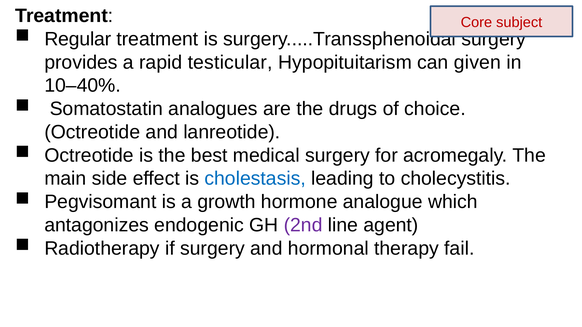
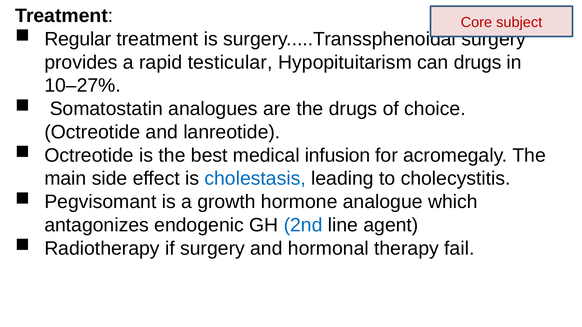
can given: given -> drugs
10–40%: 10–40% -> 10–27%
medical surgery: surgery -> infusion
2nd colour: purple -> blue
